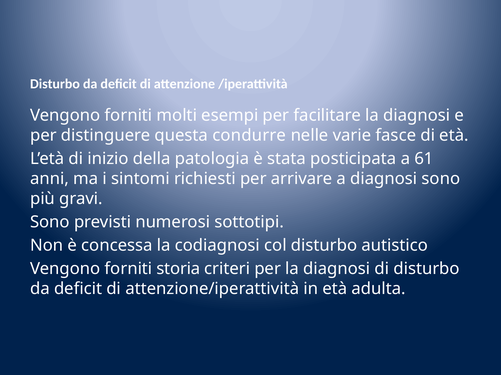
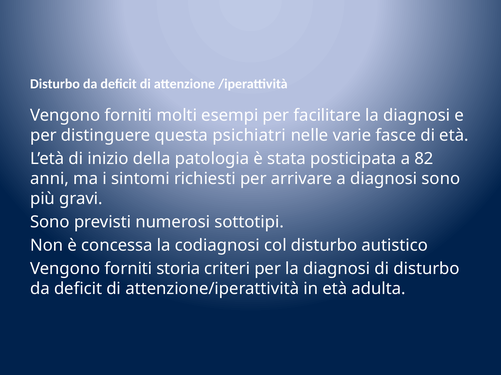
condurre: condurre -> psichiatri
61: 61 -> 82
